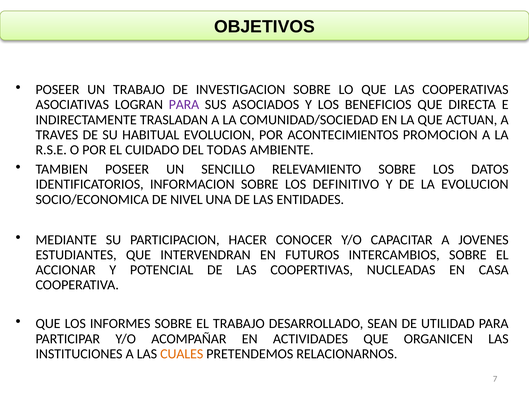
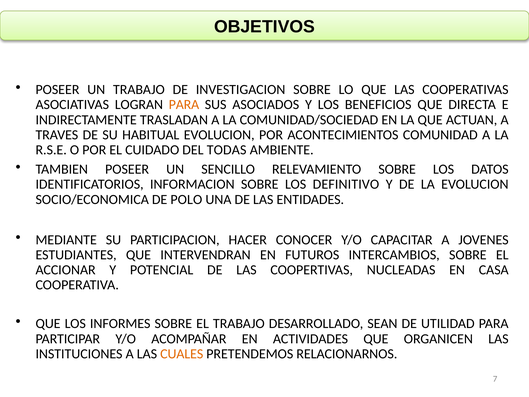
PARA at (184, 105) colour: purple -> orange
PROMOCION: PROMOCION -> COMUNIDAD
NIVEL: NIVEL -> POLO
